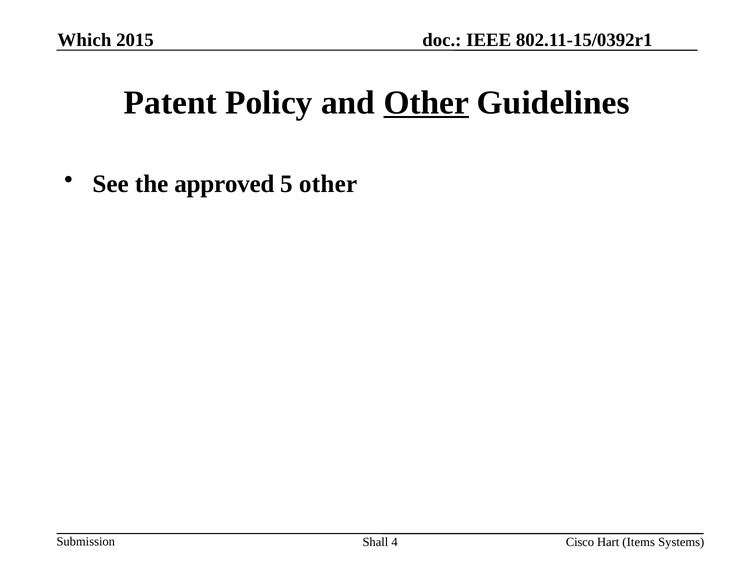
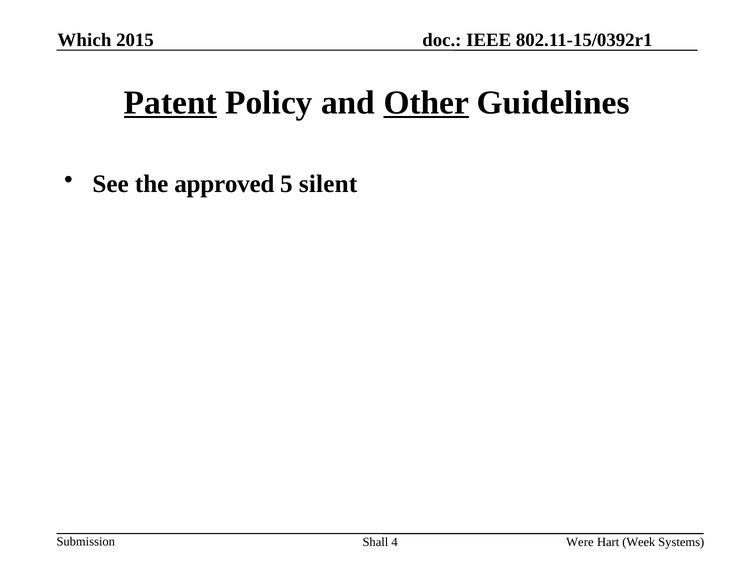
Patent underline: none -> present
5 other: other -> silent
Cisco: Cisco -> Were
Items: Items -> Week
